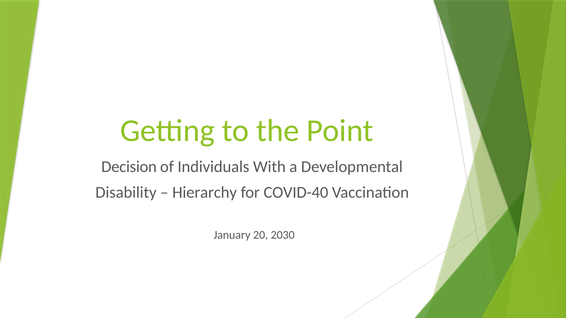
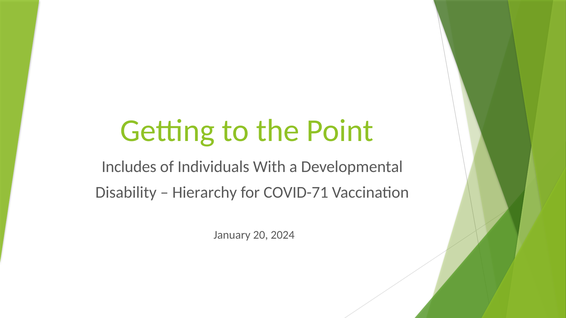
Decision: Decision -> Includes
COVID-40: COVID-40 -> COVID-71
2030: 2030 -> 2024
